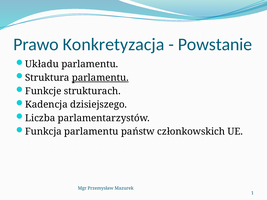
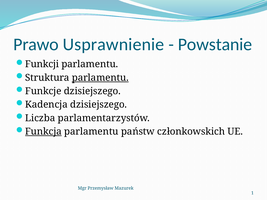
Konkretyzacja: Konkretyzacja -> Usprawnienie
Układu: Układu -> Funkcji
Funkcje strukturach: strukturach -> dzisiejszego
Funkcja underline: none -> present
